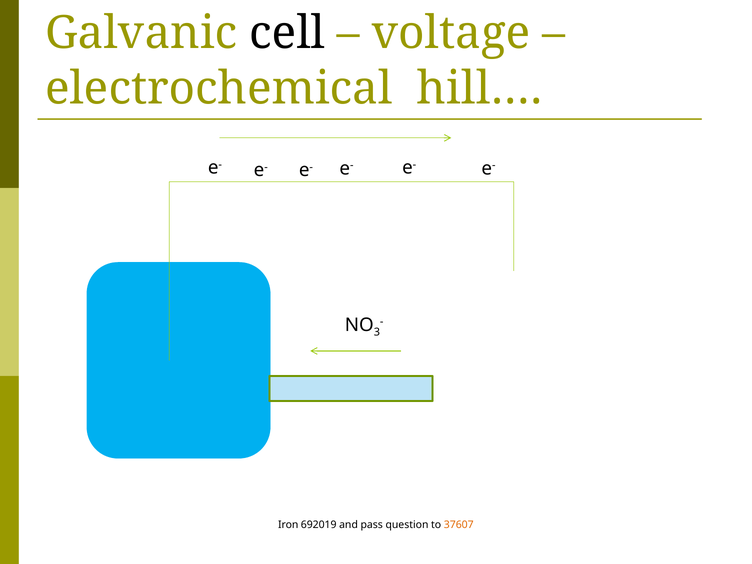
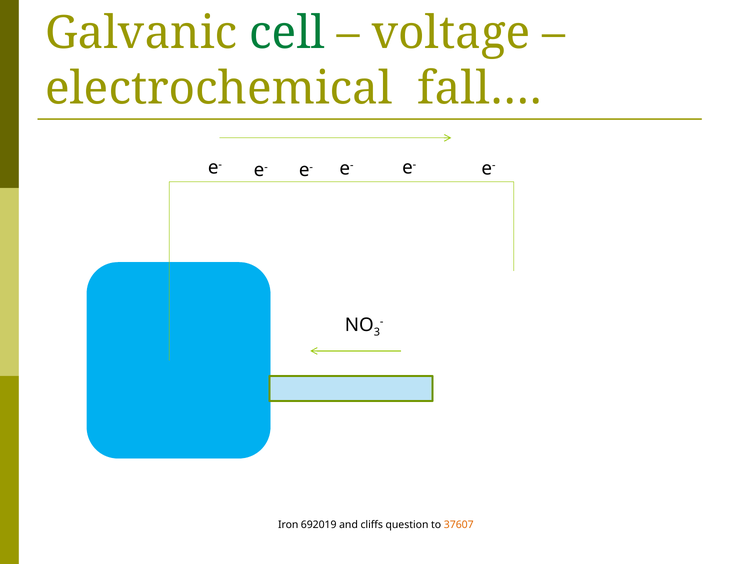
cell colour: black -> green
hill…: hill… -> fall…
pass: pass -> cliffs
